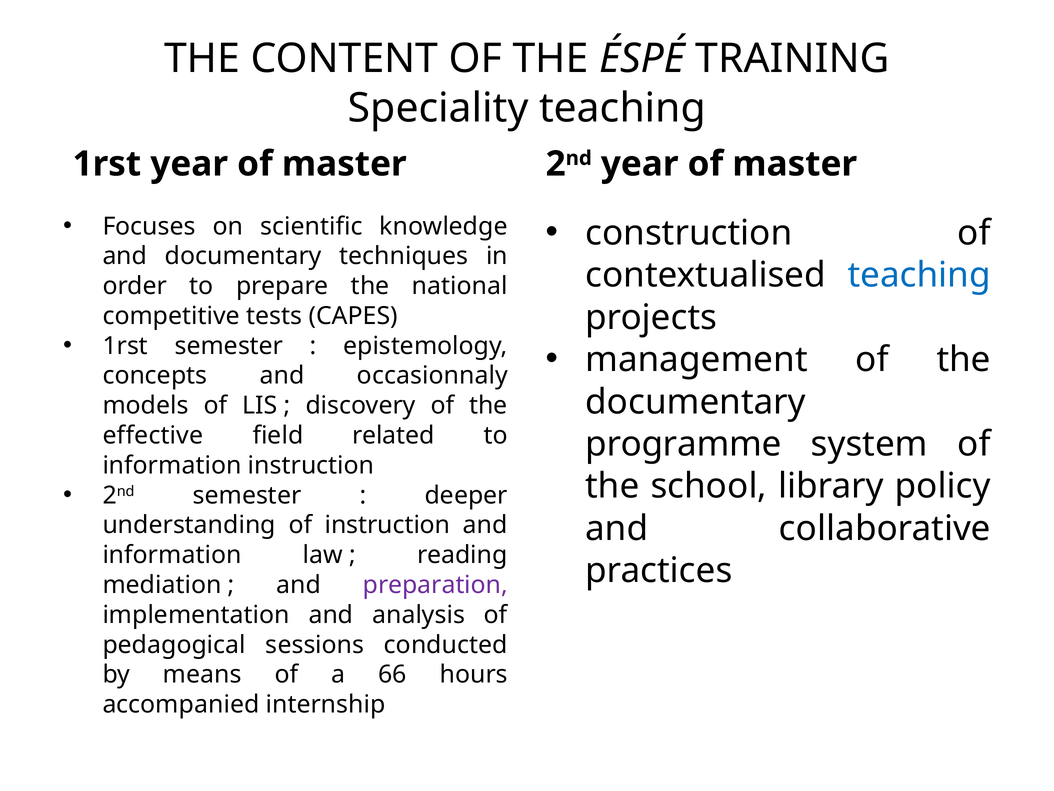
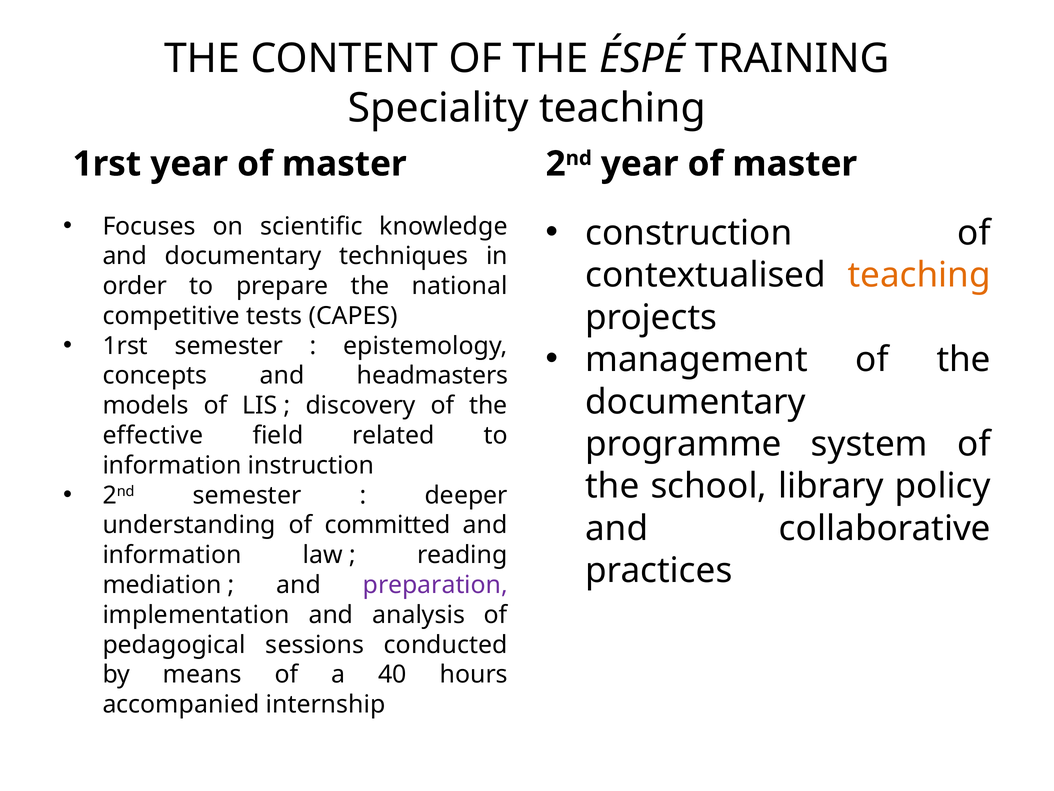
teaching at (919, 275) colour: blue -> orange
occasionnaly: occasionnaly -> headmasters
of instruction: instruction -> committed
66: 66 -> 40
